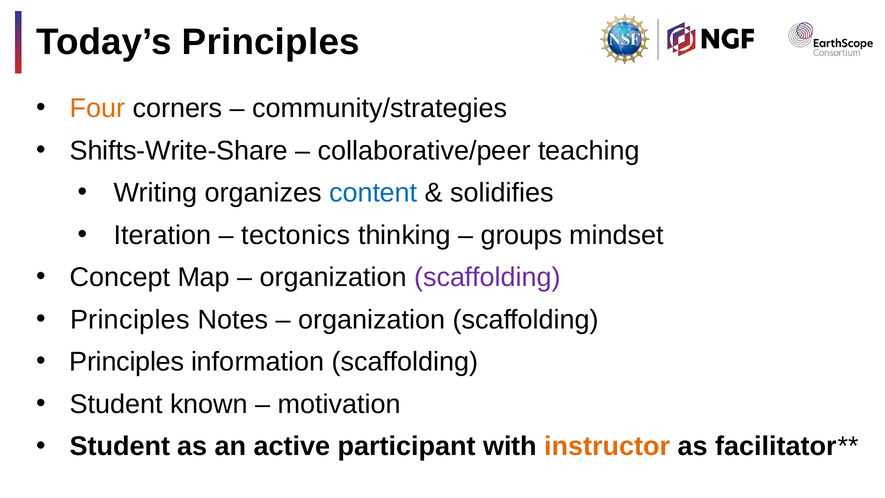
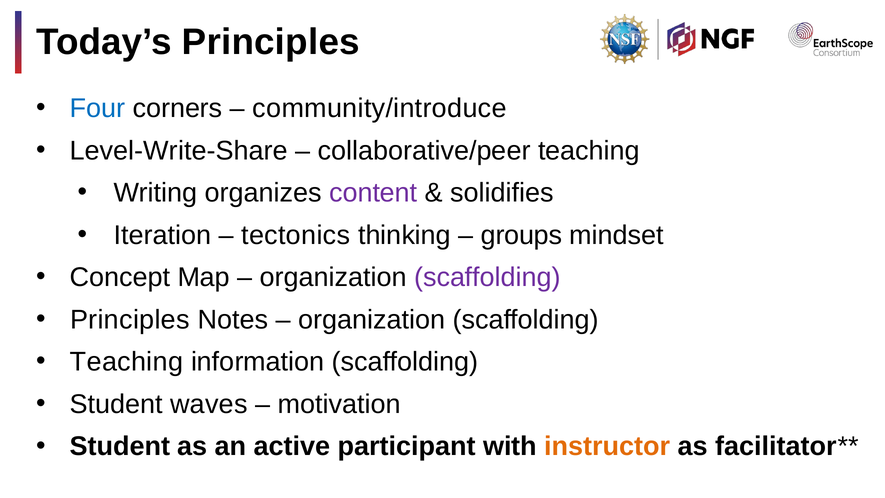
Four colour: orange -> blue
community/strategies: community/strategies -> community/introduce
Shifts-Write-Share: Shifts-Write-Share -> Level-Write-Share
content colour: blue -> purple
Principles at (127, 362): Principles -> Teaching
known: known -> waves
